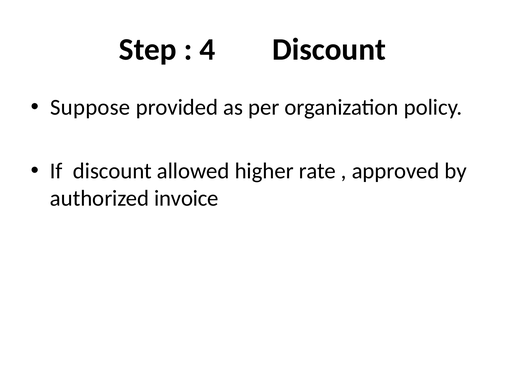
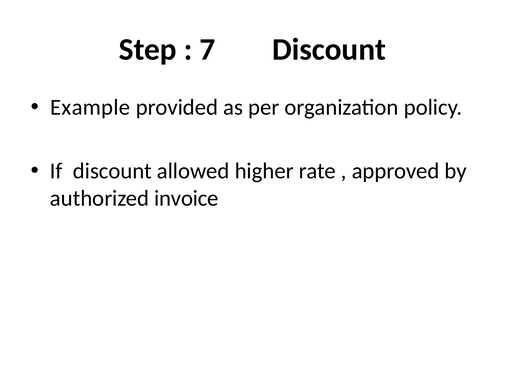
4: 4 -> 7
Suppose: Suppose -> Example
